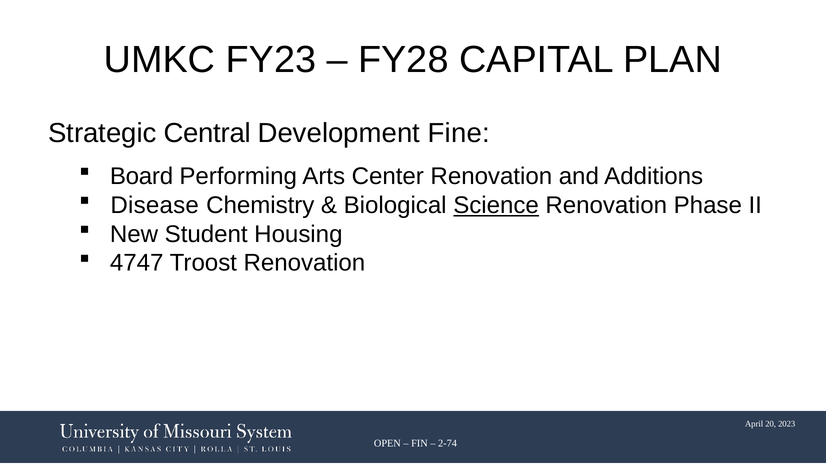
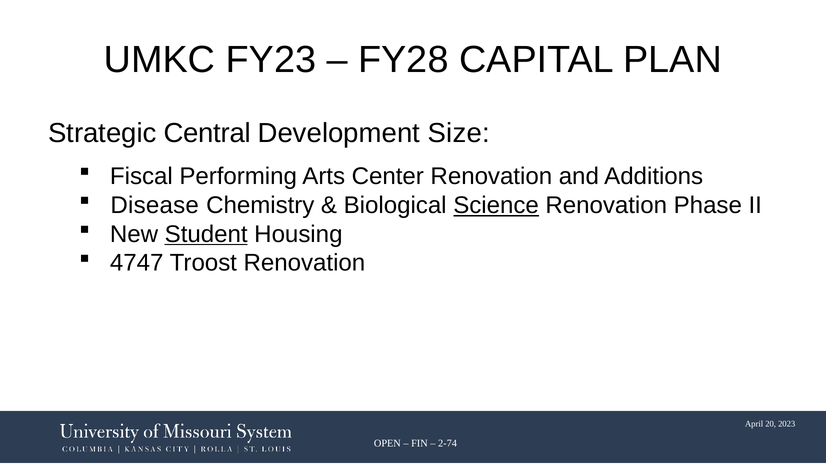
Fine: Fine -> Size
Board: Board -> Fiscal
Student underline: none -> present
